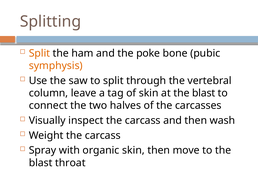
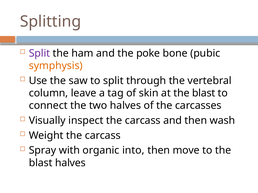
Split at (39, 53) colour: orange -> purple
organic skin: skin -> into
blast throat: throat -> halves
